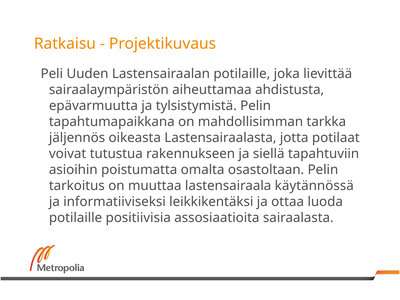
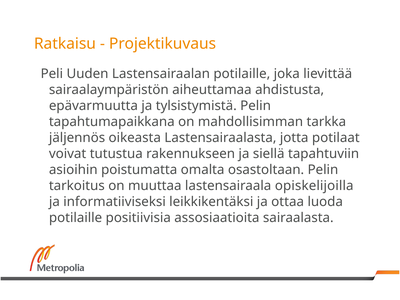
käytännössä: käytännössä -> opiskelijoilla
